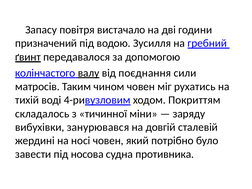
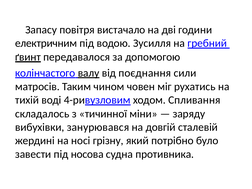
призначений: призначений -> електричним
Покриттям: Покриттям -> Спливання
носі човен: човен -> грізну
